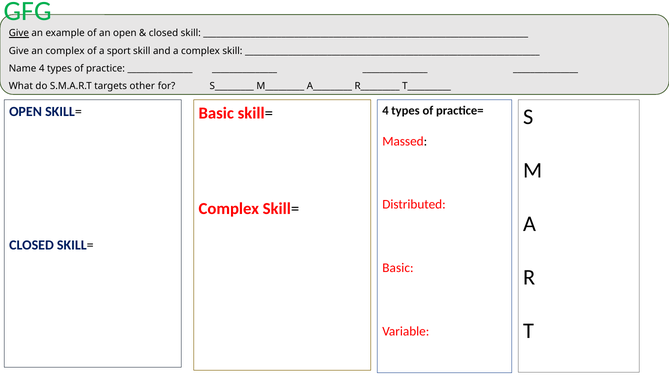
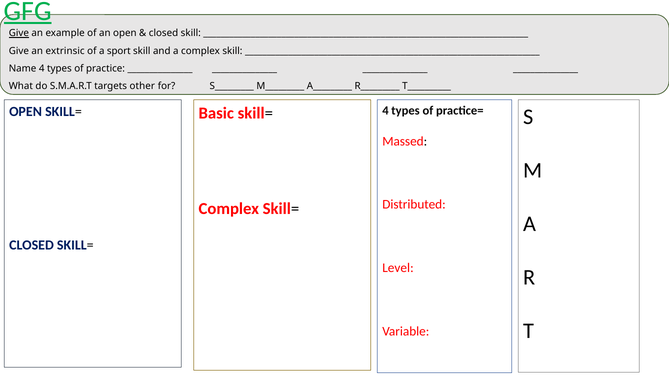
GFG underline: none -> present
an complex: complex -> extrinsic
Basic at (398, 268): Basic -> Level
